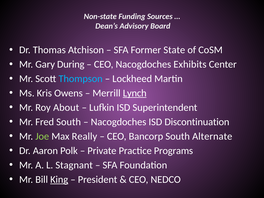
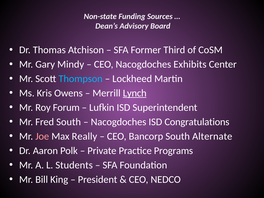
State: State -> Third
During: During -> Mindy
About: About -> Forum
Discontinuation: Discontinuation -> Congratulations
Joe colour: light green -> pink
Stagnant: Stagnant -> Students
King underline: present -> none
